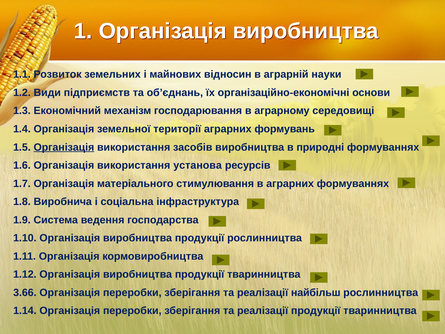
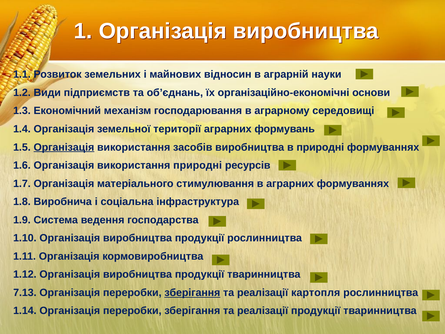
використання установа: установа -> природні
3.66: 3.66 -> 7.13
зберігання at (192, 292) underline: none -> present
найбільш: найбільш -> картопля
